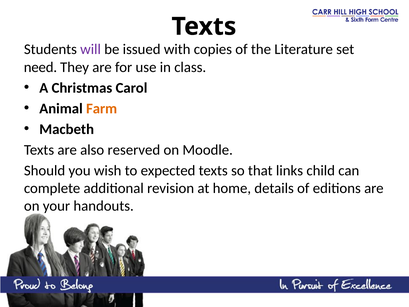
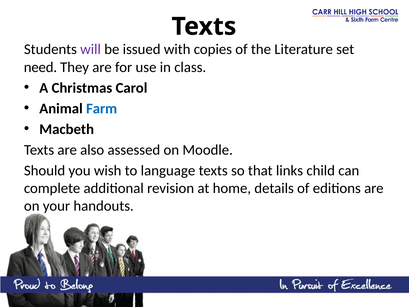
Farm colour: orange -> blue
reserved: reserved -> assessed
expected: expected -> language
